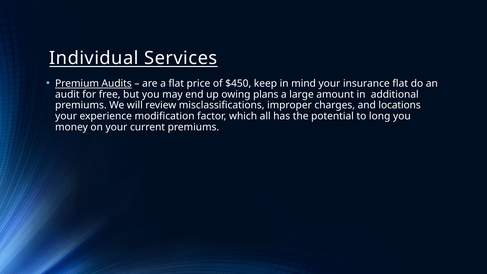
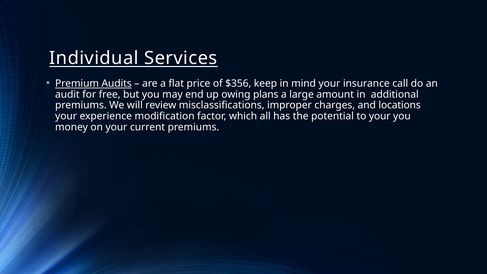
$450: $450 -> $356
insurance flat: flat -> call
to long: long -> your
